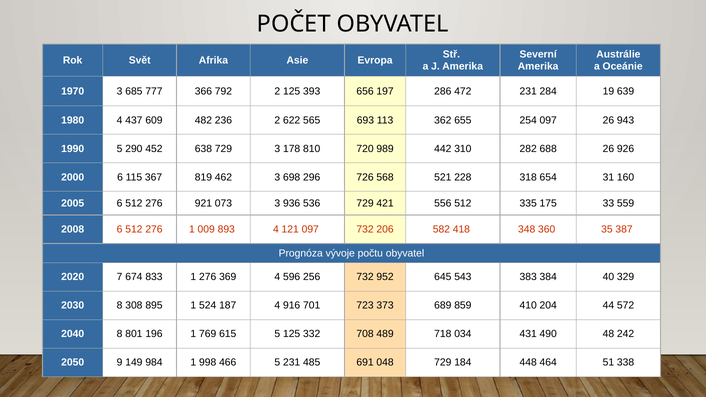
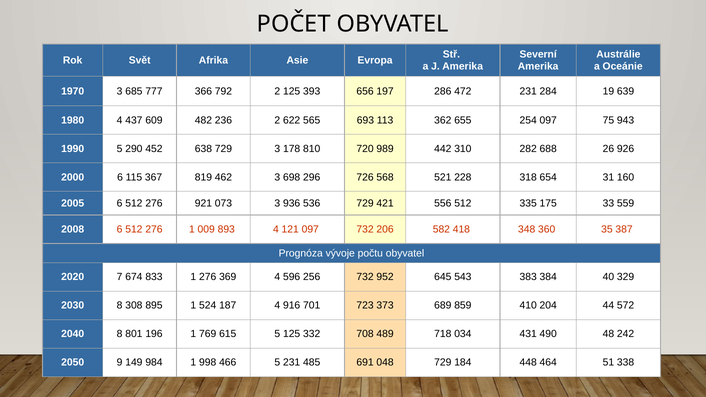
097 26: 26 -> 75
